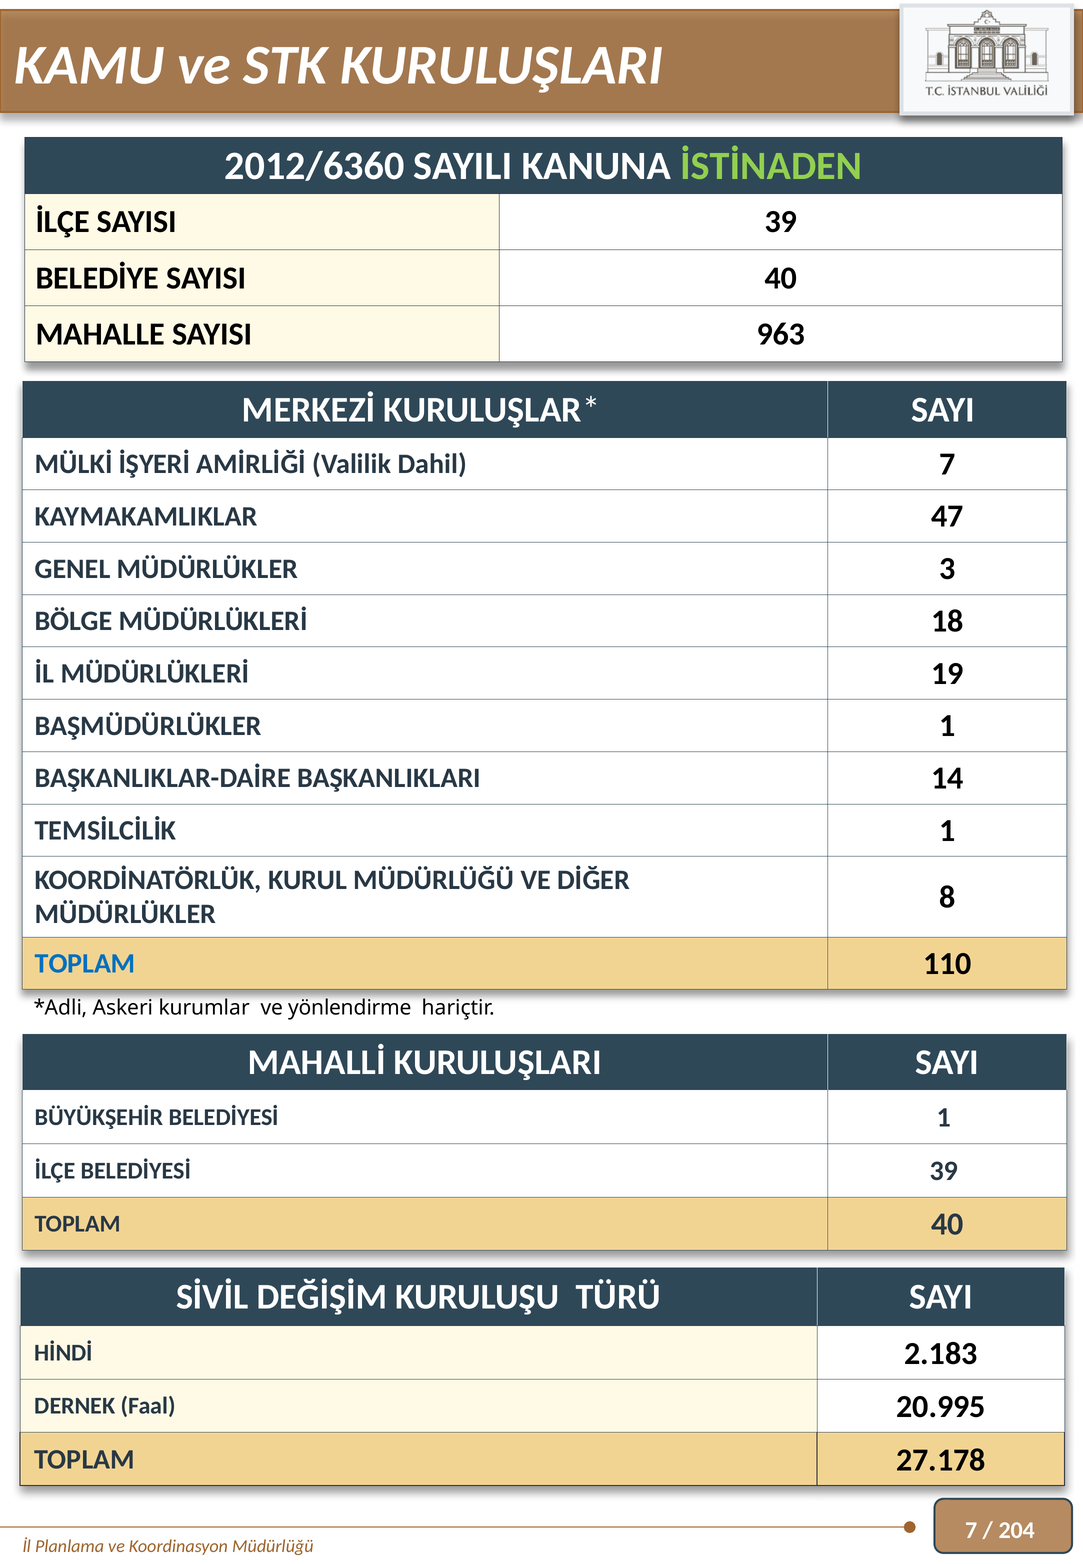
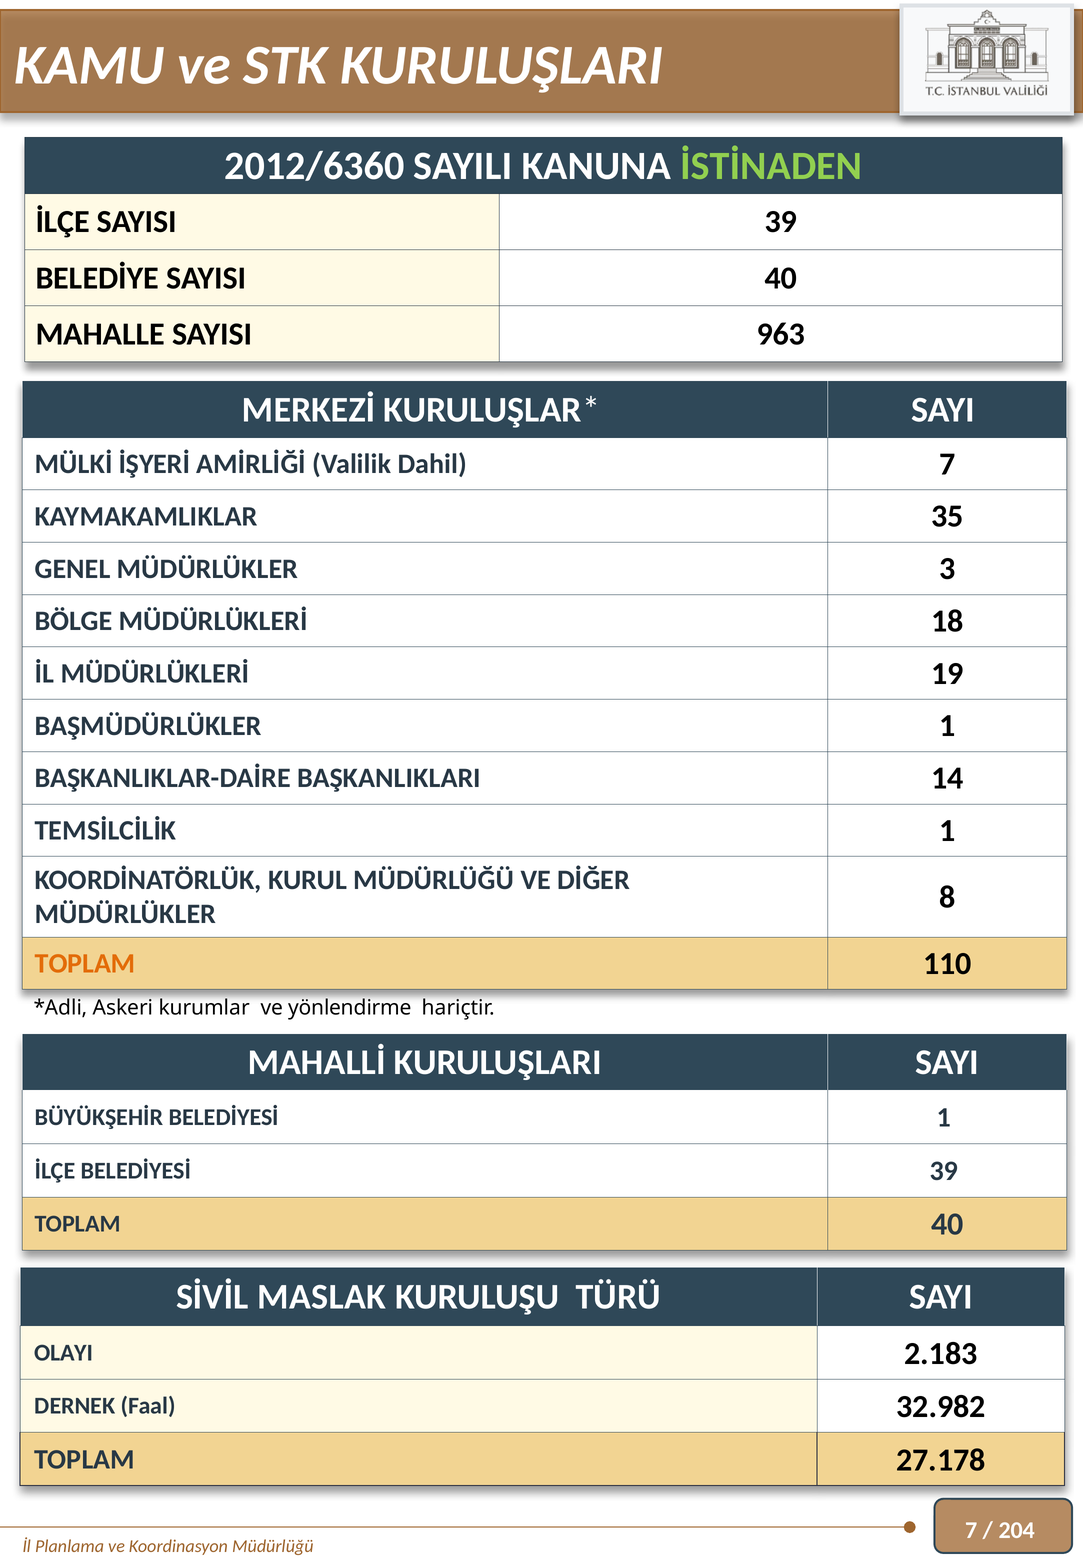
47: 47 -> 35
TOPLAM at (85, 964) colour: blue -> orange
DEĞİŞİM: DEĞİŞİM -> MASLAK
HİNDİ: HİNDİ -> OLAYI
20.995: 20.995 -> 32.982
